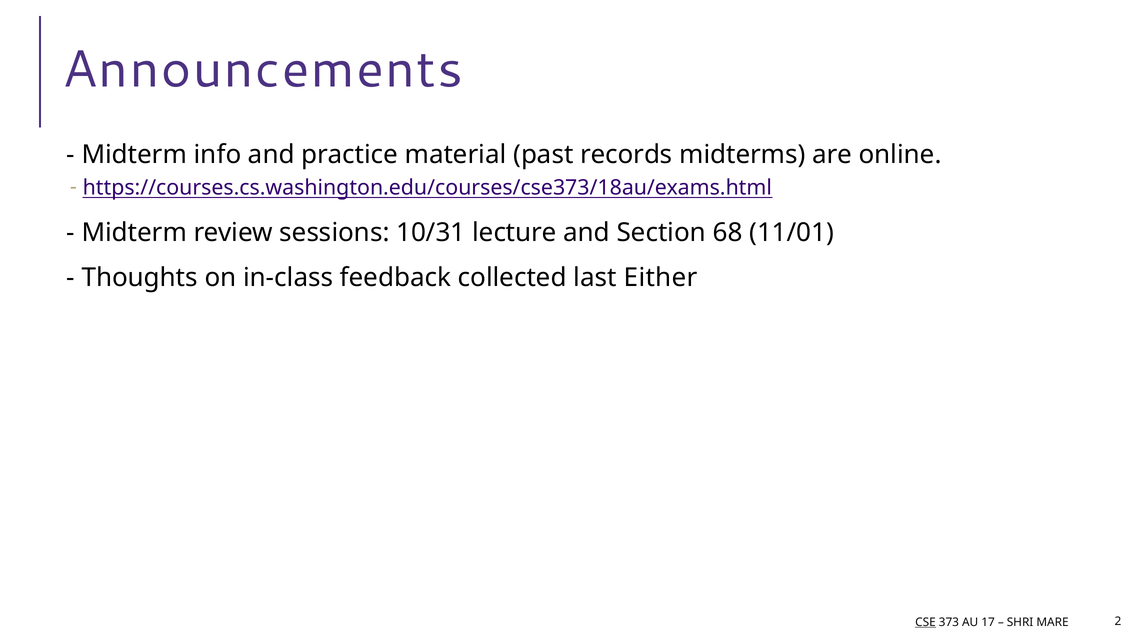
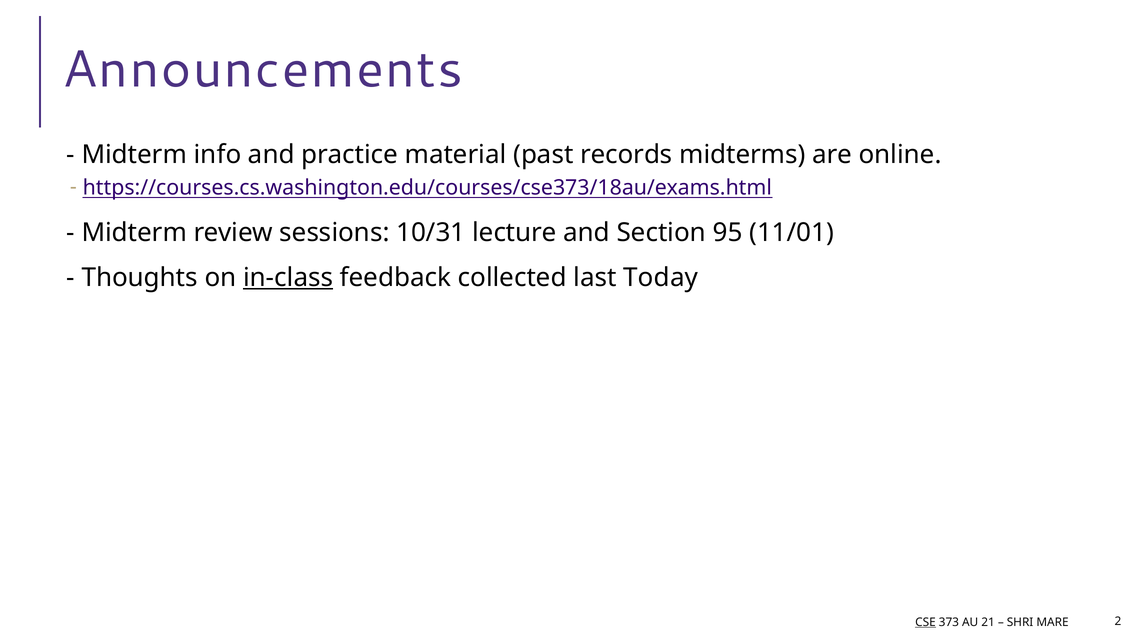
68: 68 -> 95
in-class underline: none -> present
Either: Either -> Today
17: 17 -> 21
